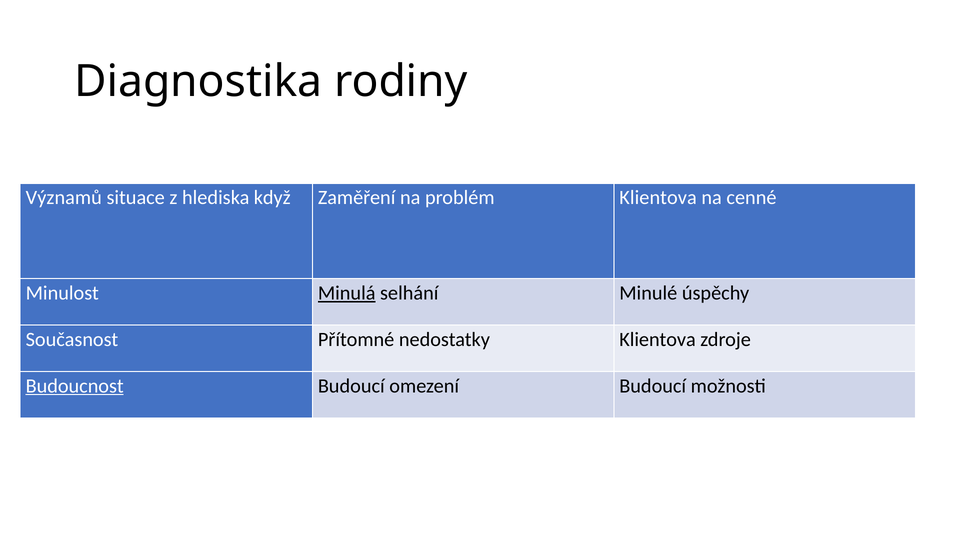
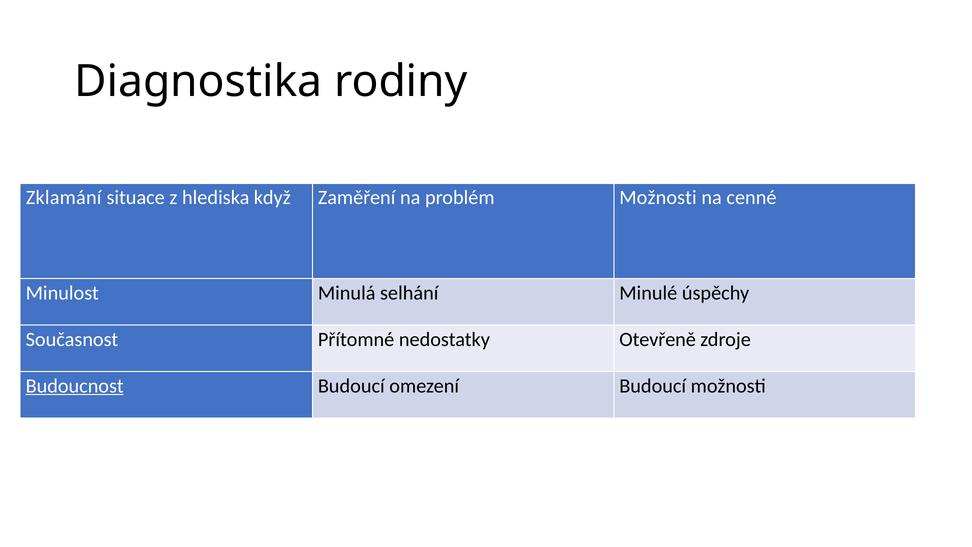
Významů: Významů -> Zklamání
problém Klientova: Klientova -> Možnosti
Minulá underline: present -> none
nedostatky Klientova: Klientova -> Otevřeně
